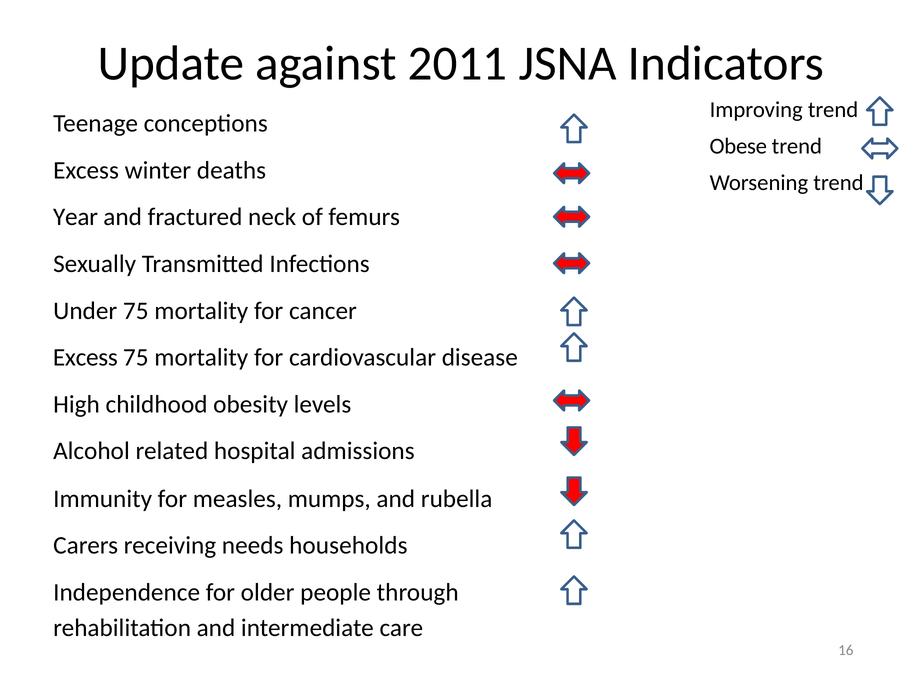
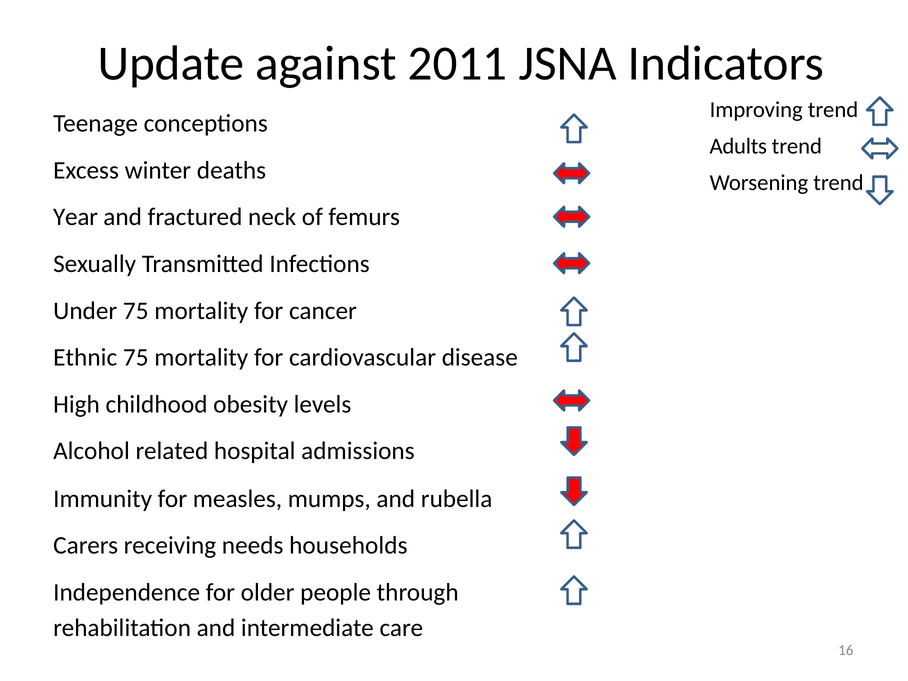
Obese: Obese -> Adults
Excess at (85, 357): Excess -> Ethnic
